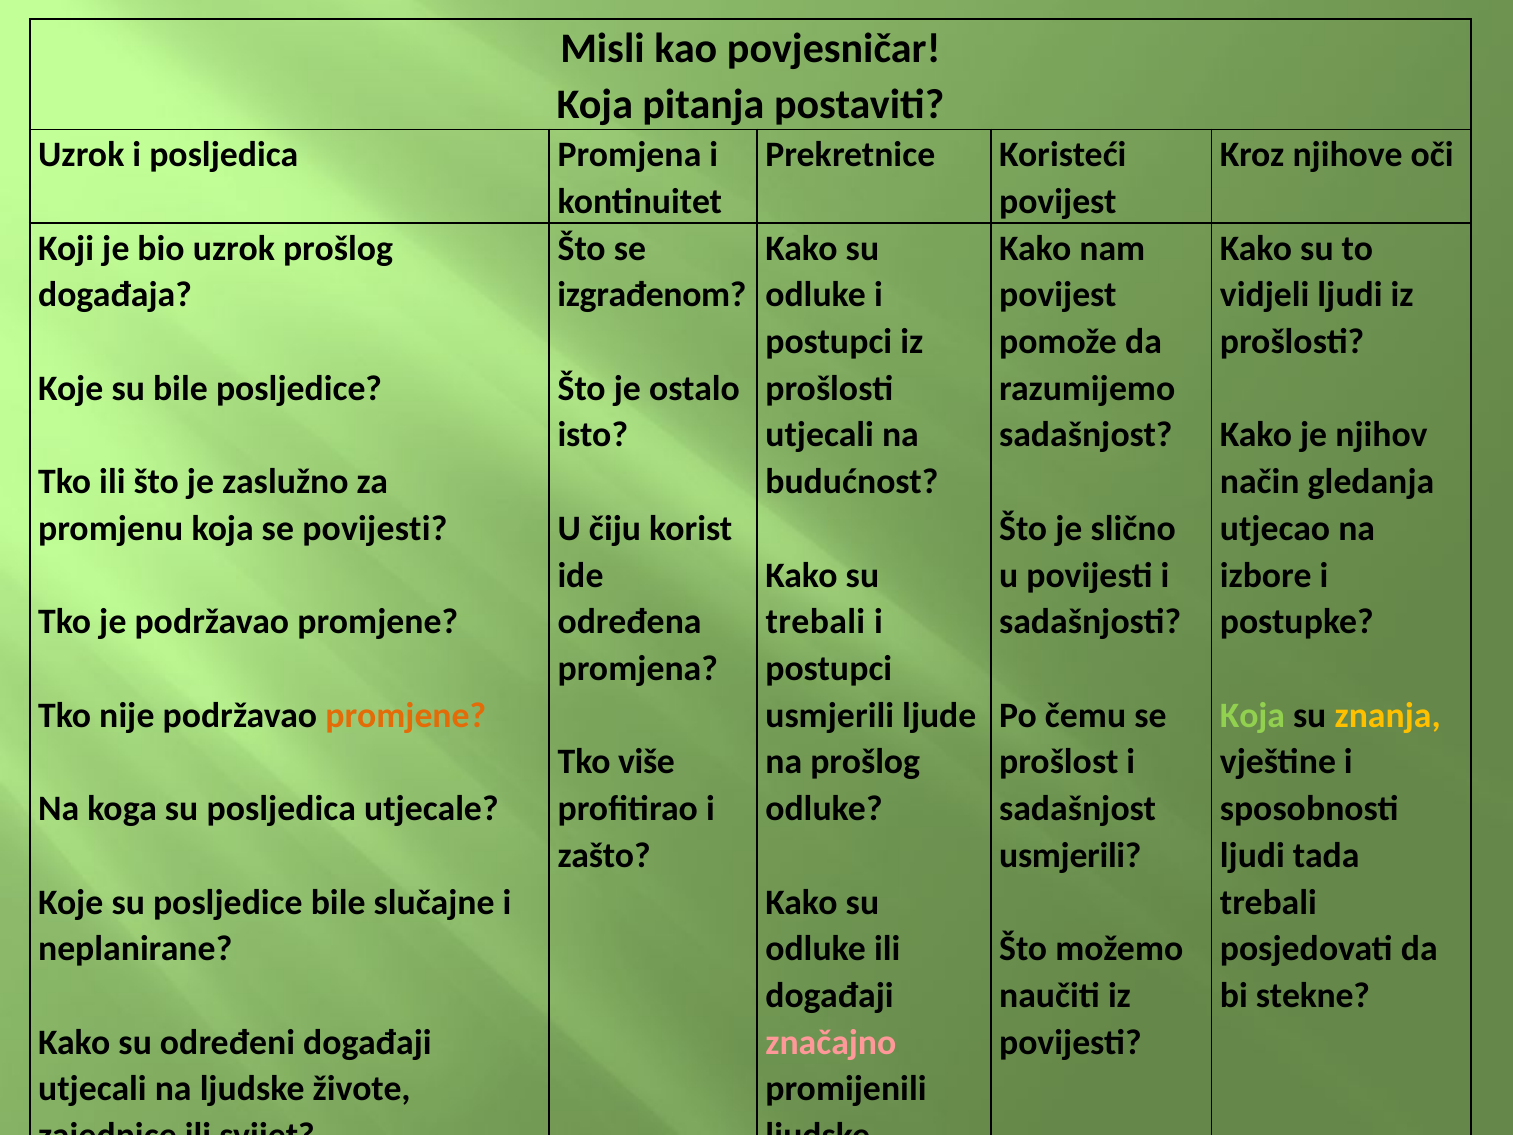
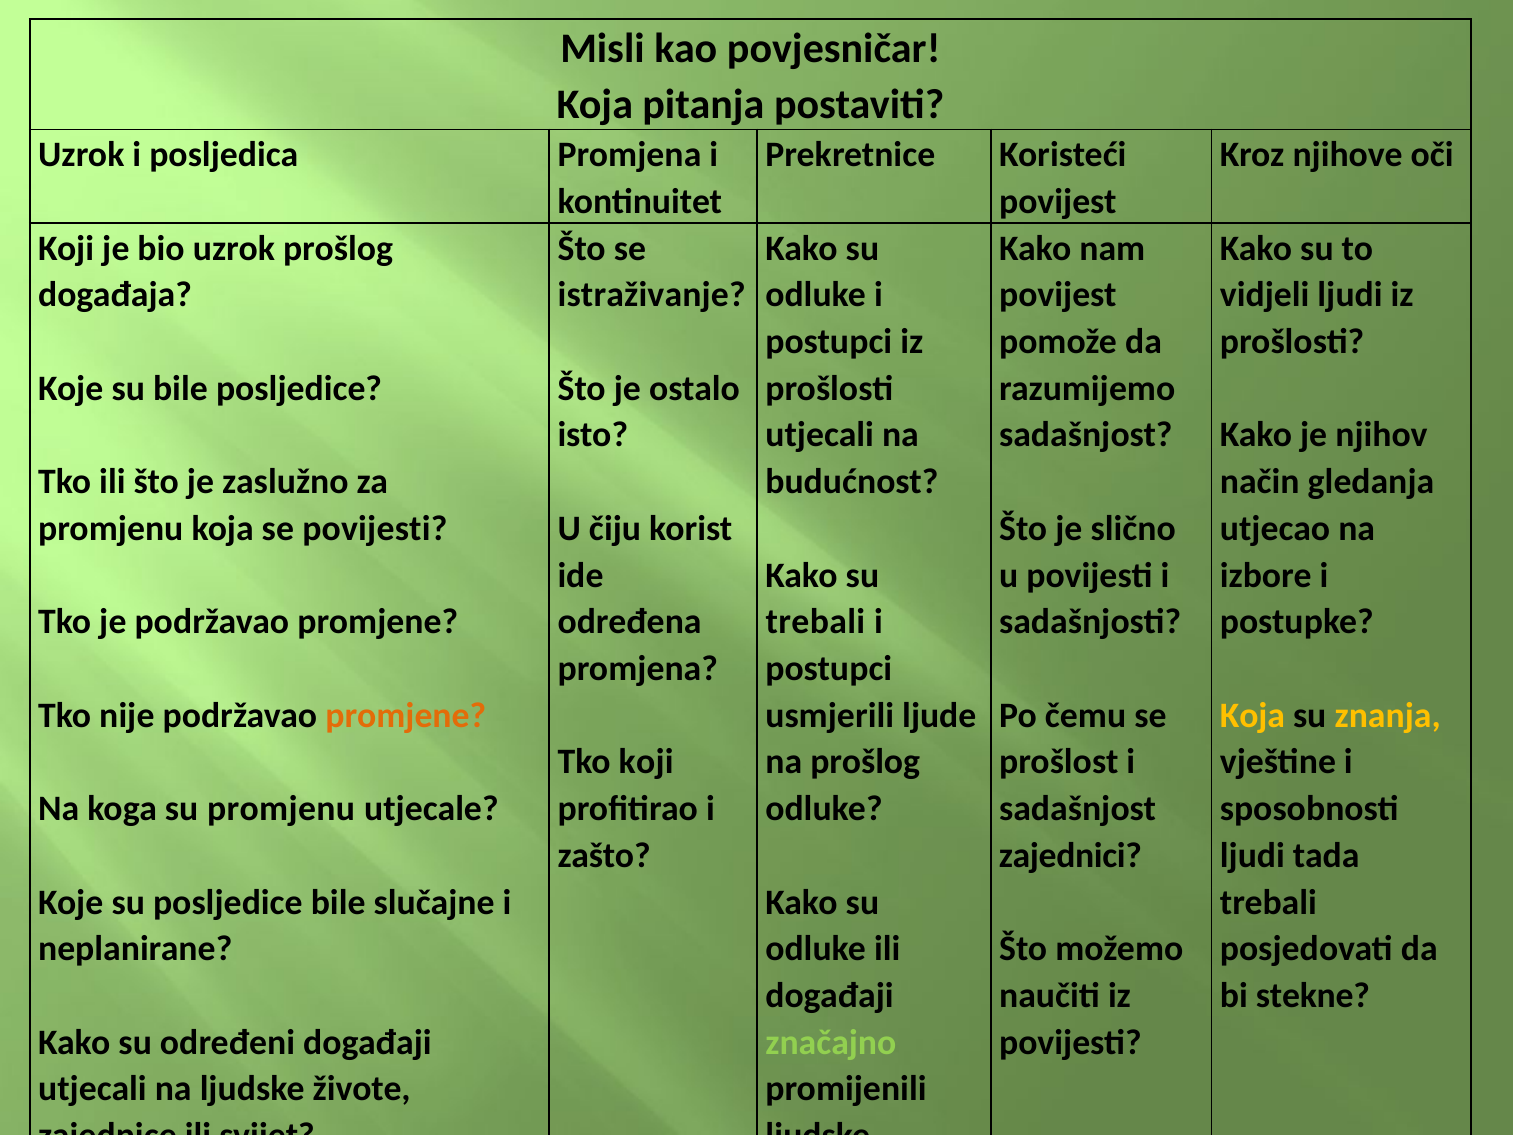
izgrađenom: izgrađenom -> istraživanje
Koja at (1252, 715) colour: light green -> yellow
Tko više: više -> koji
su posljedica: posljedica -> promjenu
usmjerili at (1070, 855): usmjerili -> zajednici
značajno colour: pink -> light green
